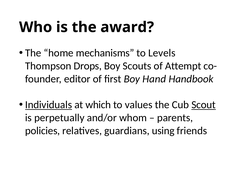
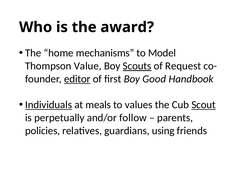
Levels: Levels -> Model
Drops: Drops -> Value
Scouts underline: none -> present
Attempt: Attempt -> Request
editor underline: none -> present
Hand: Hand -> Good
which: which -> meals
whom: whom -> follow
